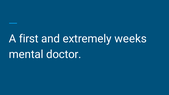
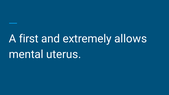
weeks: weeks -> allows
doctor: doctor -> uterus
